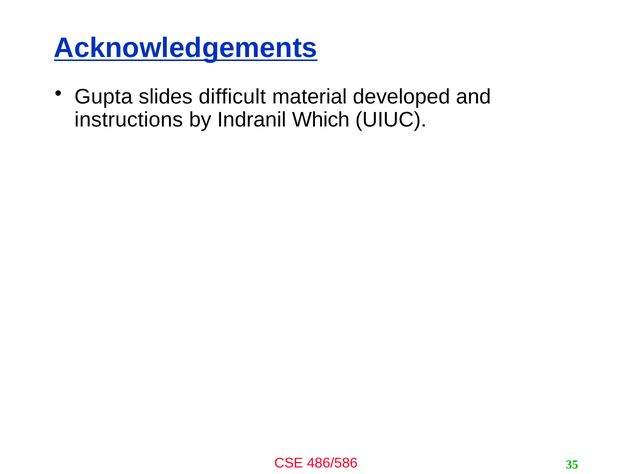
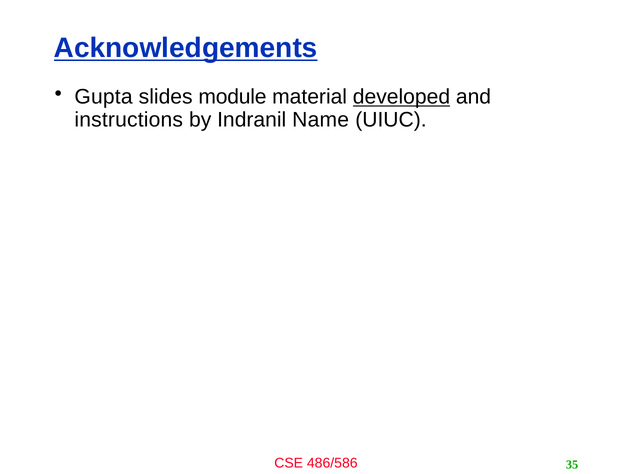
difficult: difficult -> module
developed underline: none -> present
Which: Which -> Name
